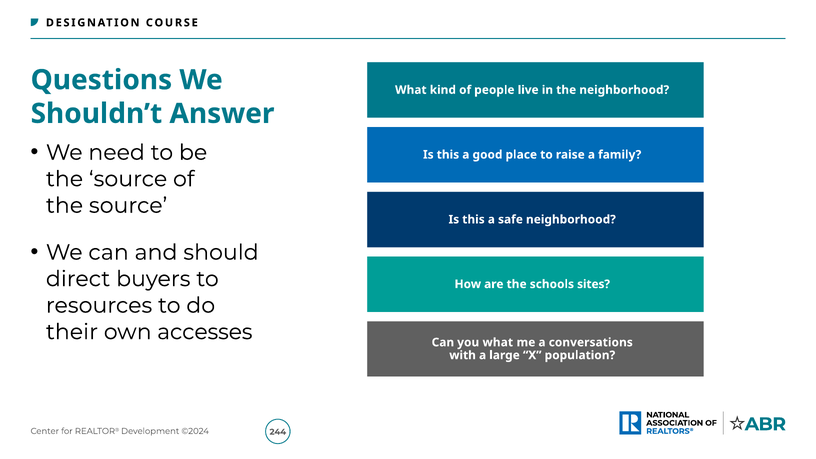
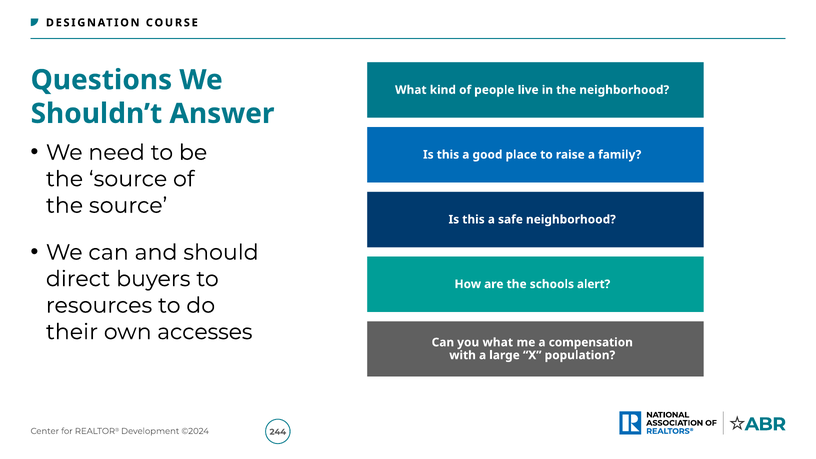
sites: sites -> alert
conversations: conversations -> compensation
